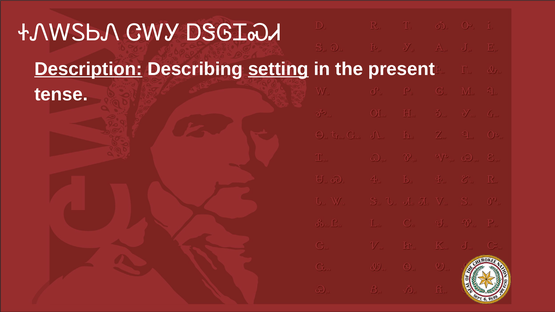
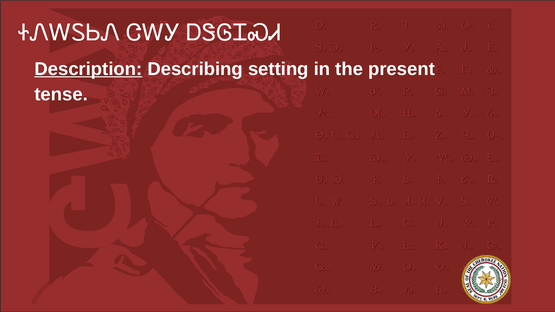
setting underline: present -> none
